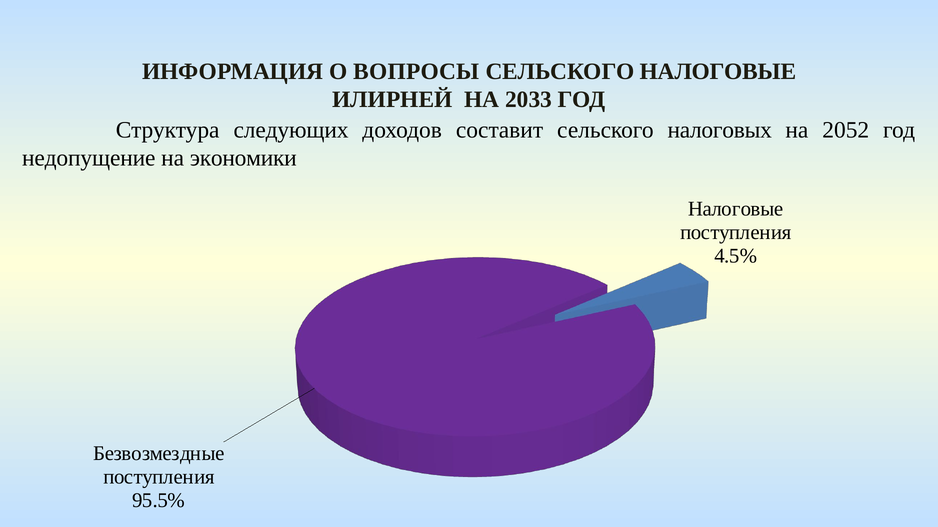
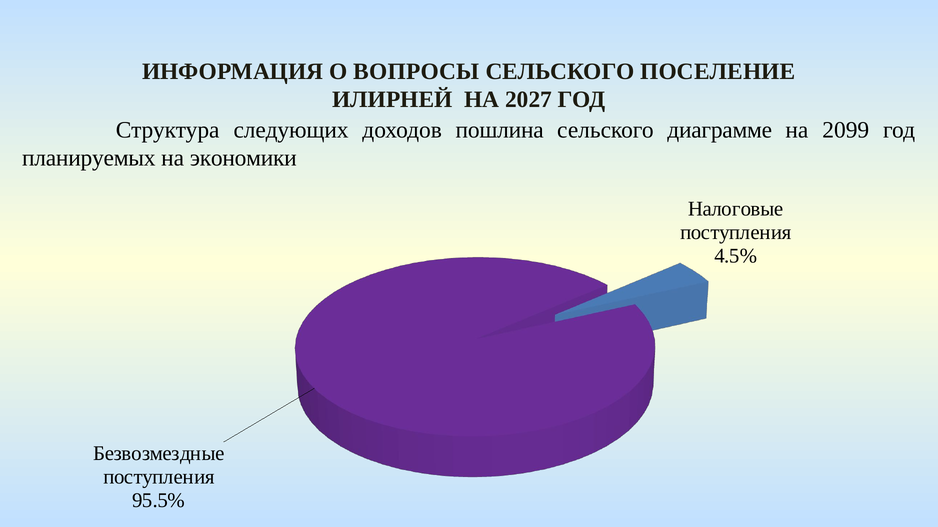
СЕЛЬСКОГО НАЛОГОВЫЕ: НАЛОГОВЫЕ -> ПОСЕЛЕНИЕ
2033: 2033 -> 2027
составит: составит -> пошлина
налоговых: налоговых -> диаграмме
2052: 2052 -> 2099
недопущение: недопущение -> планируемых
